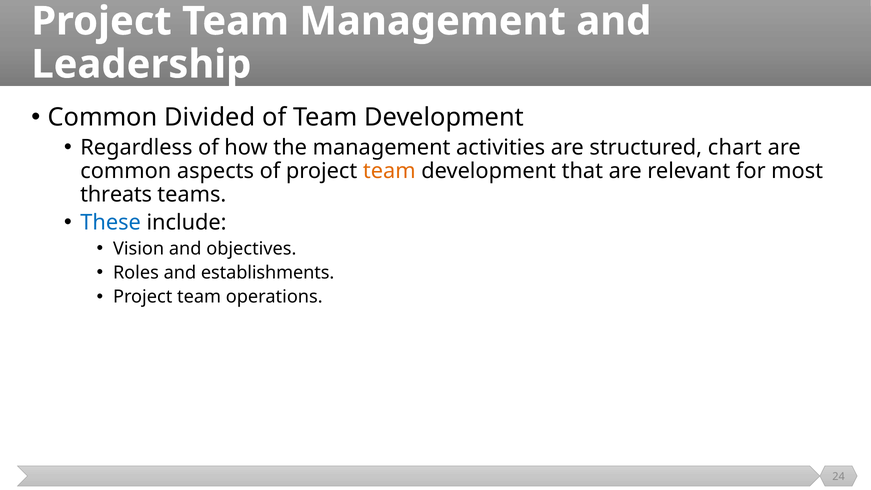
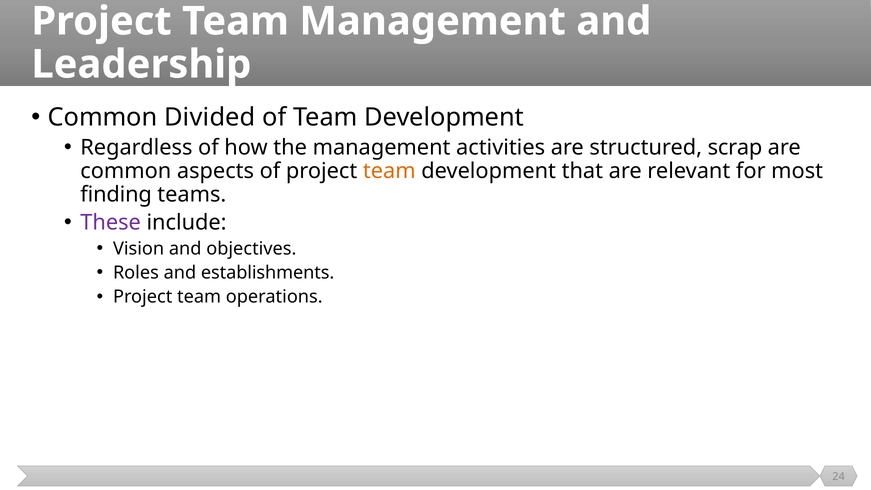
chart: chart -> scrap
threats: threats -> finding
These colour: blue -> purple
